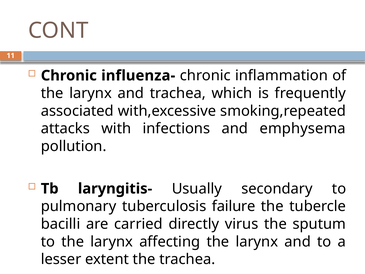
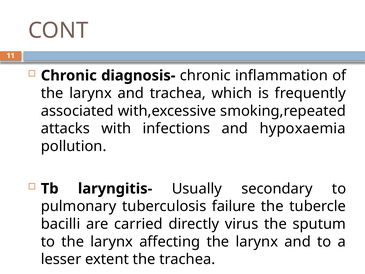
influenza-: influenza- -> diagnosis-
emphysema: emphysema -> hypoxaemia
